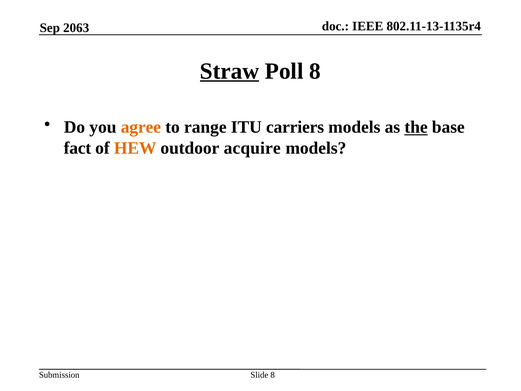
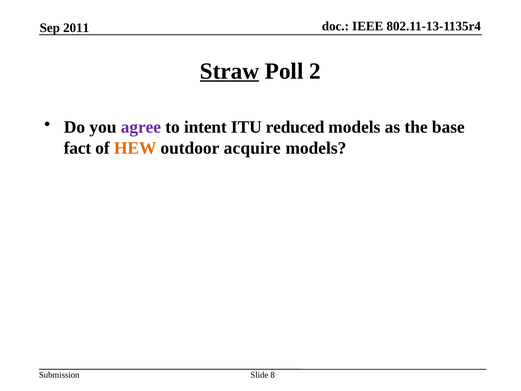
2063: 2063 -> 2011
Poll 8: 8 -> 2
agree colour: orange -> purple
range: range -> intent
carriers: carriers -> reduced
the underline: present -> none
